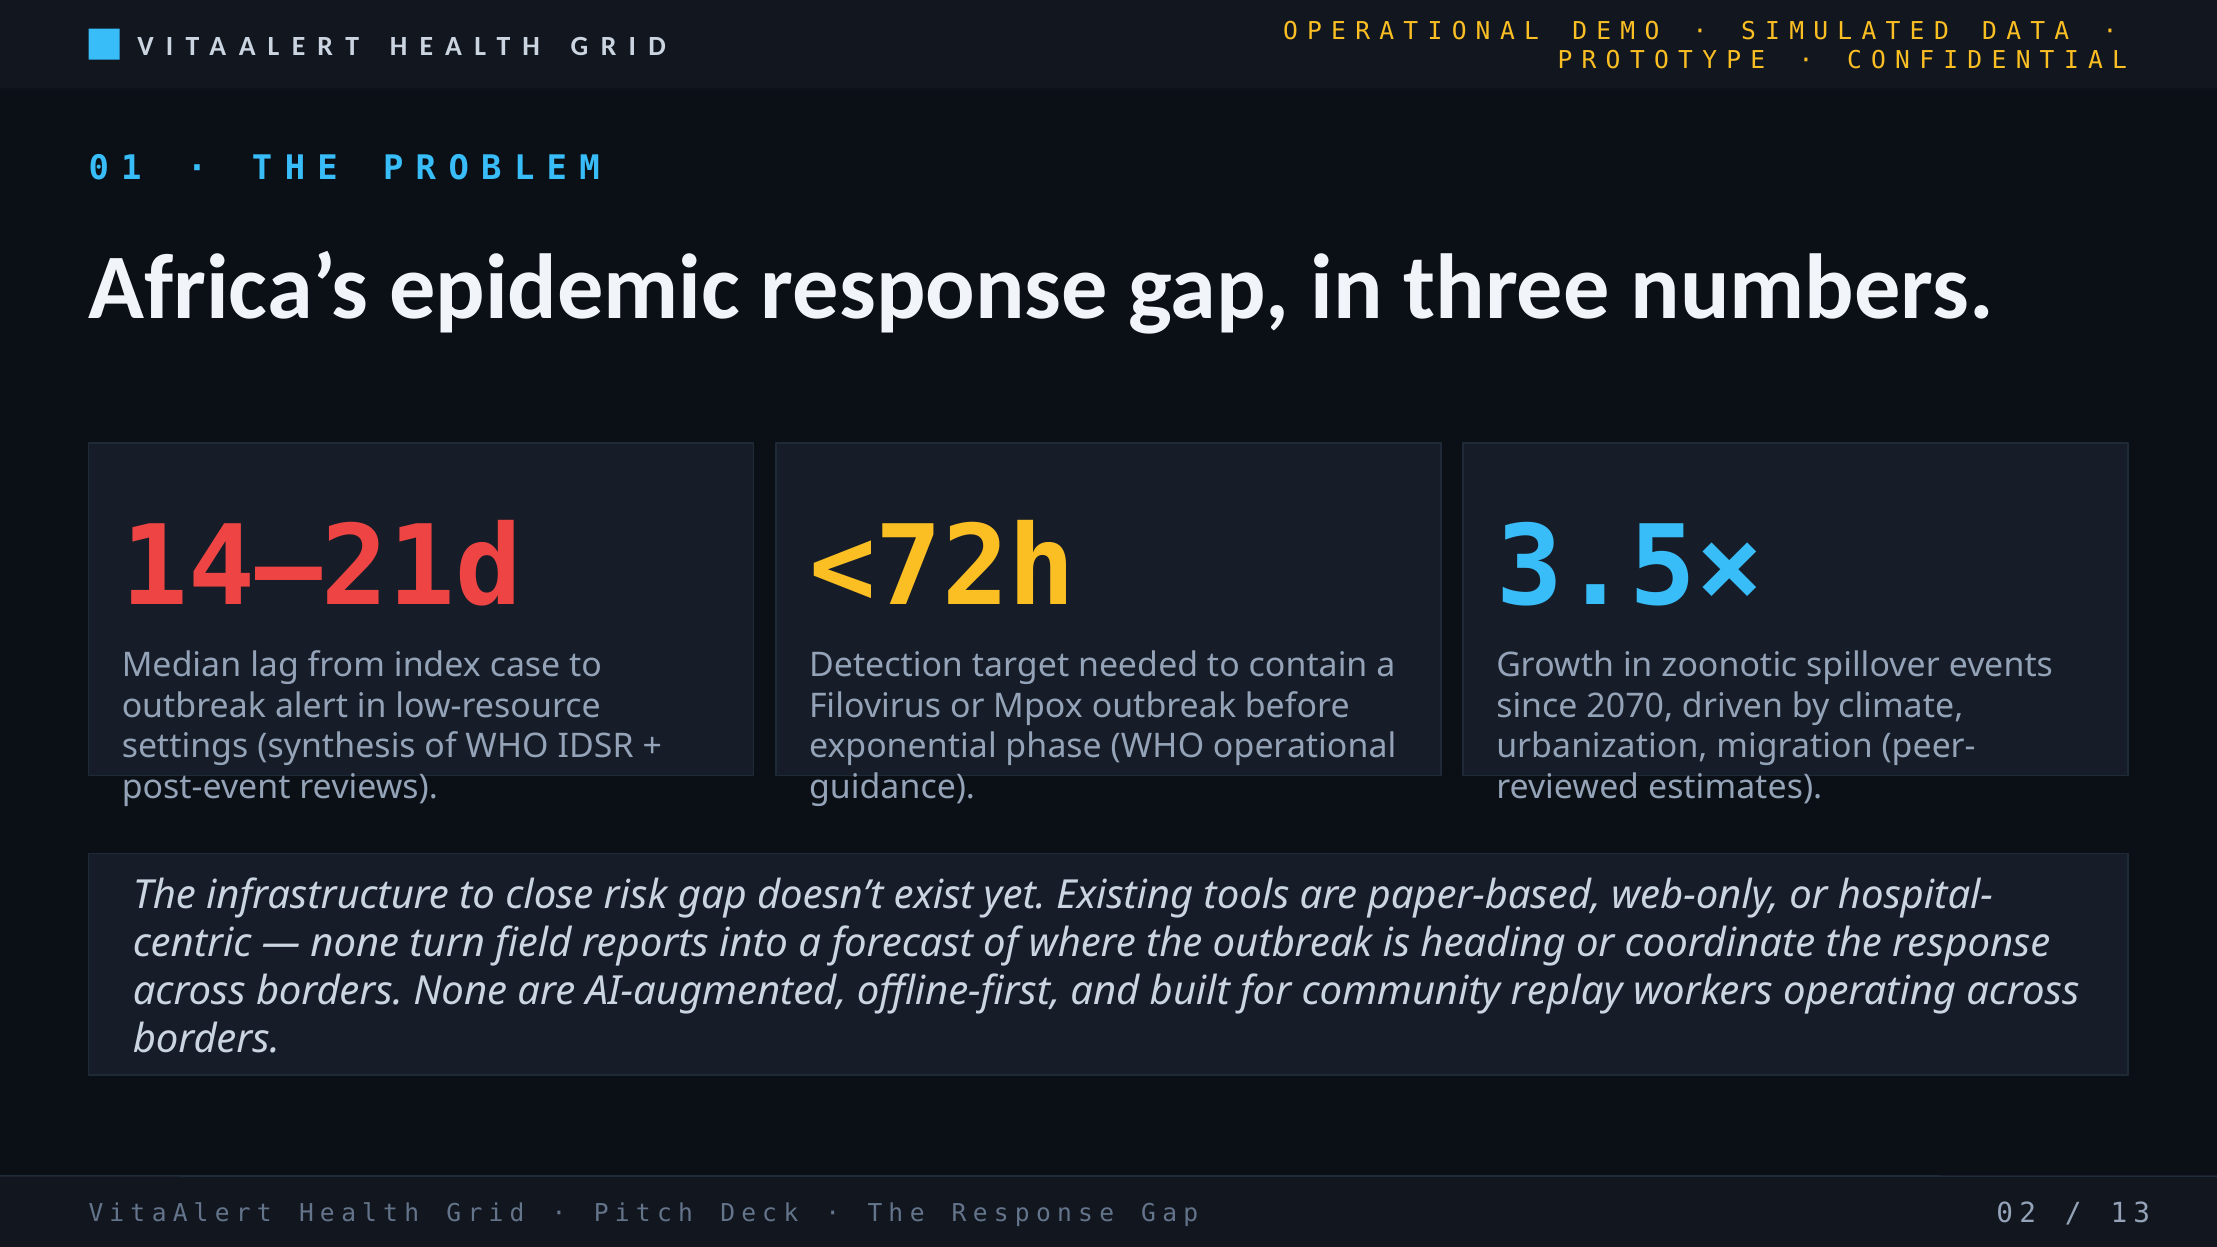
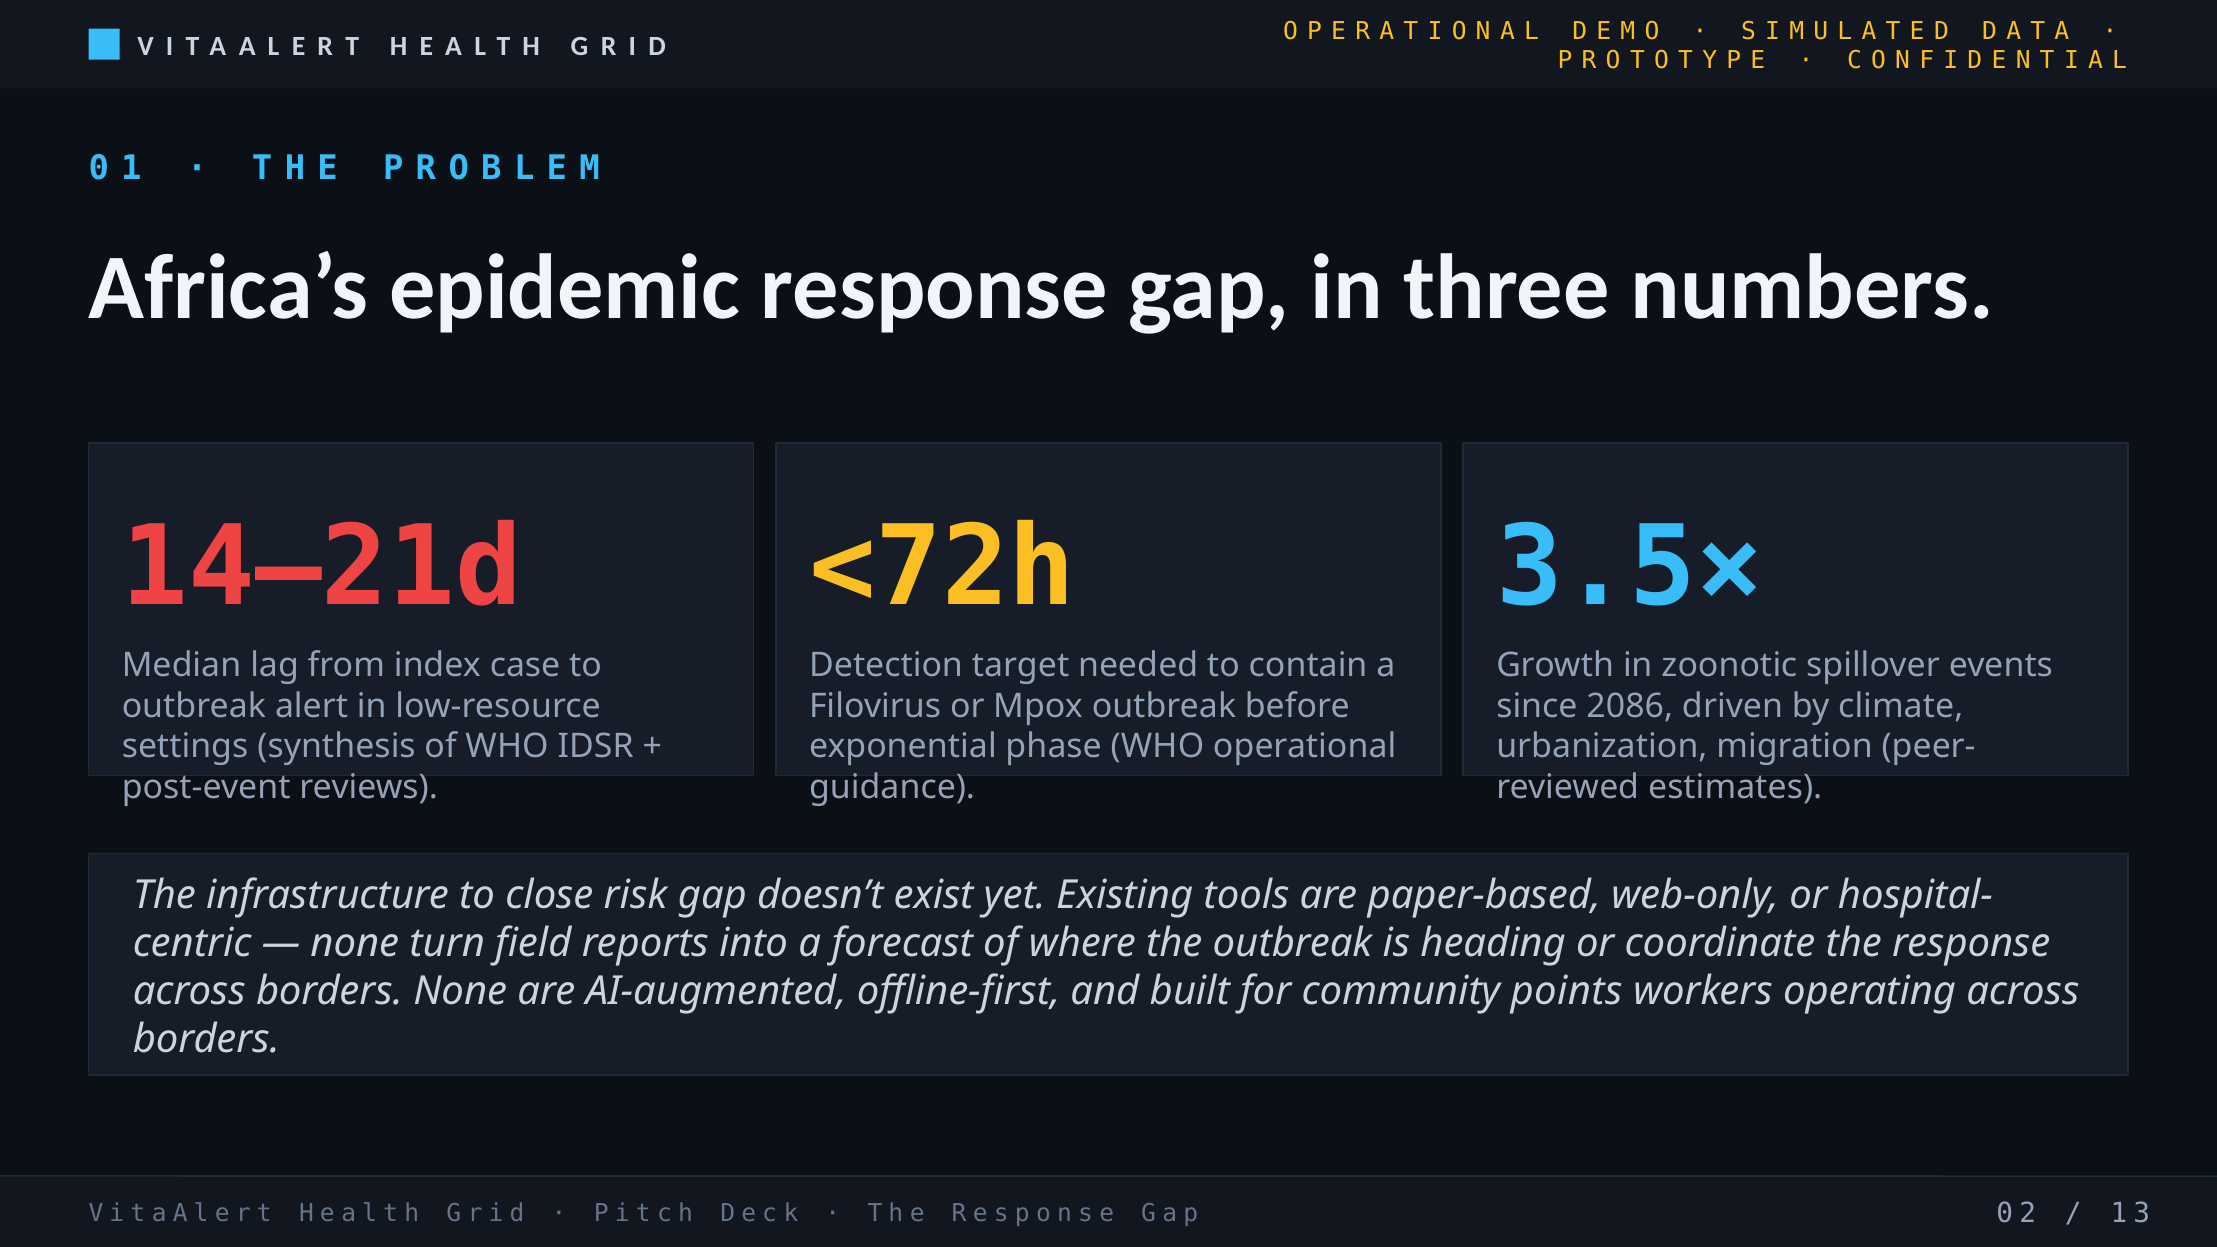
2070: 2070 -> 2086
replay: replay -> points
